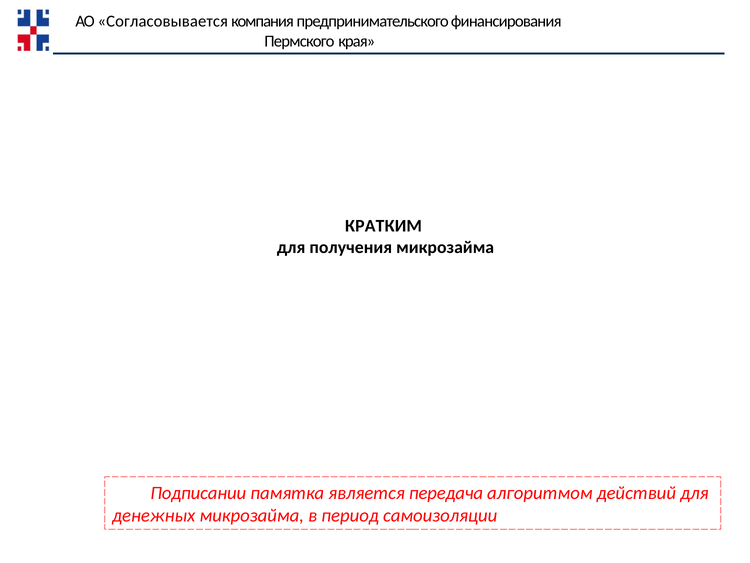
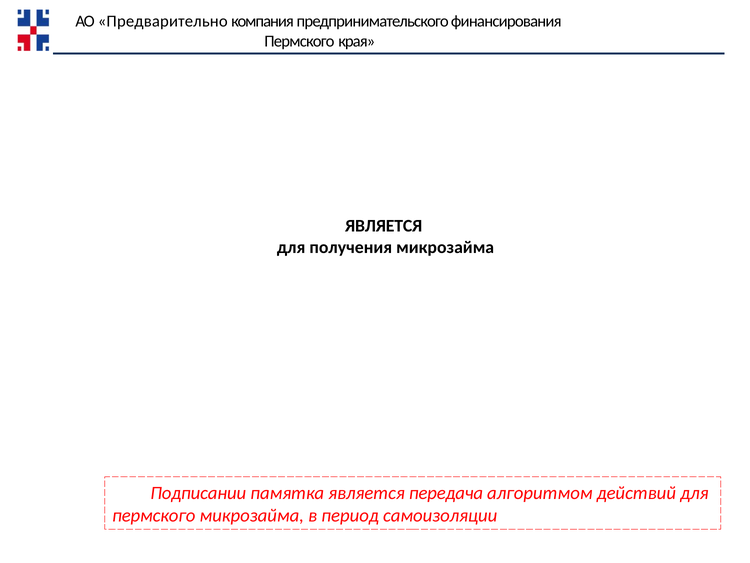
Согласовывается: Согласовывается -> Предварительно
КРАТКИМ at (384, 226): КРАТКИМ -> ЯВЛЯЕТСЯ
денежных at (154, 515): денежных -> пермского
